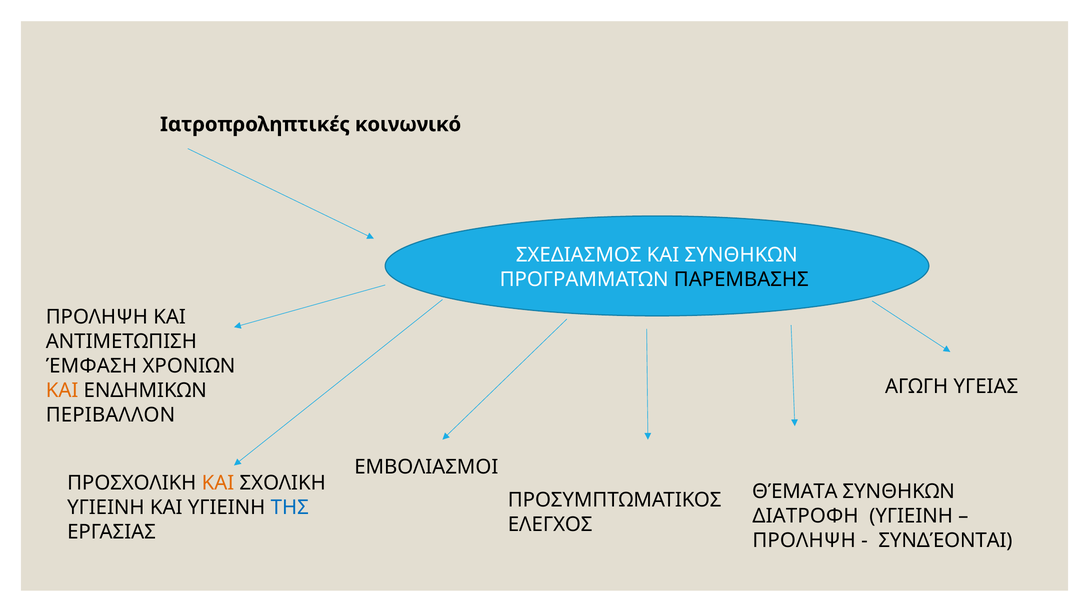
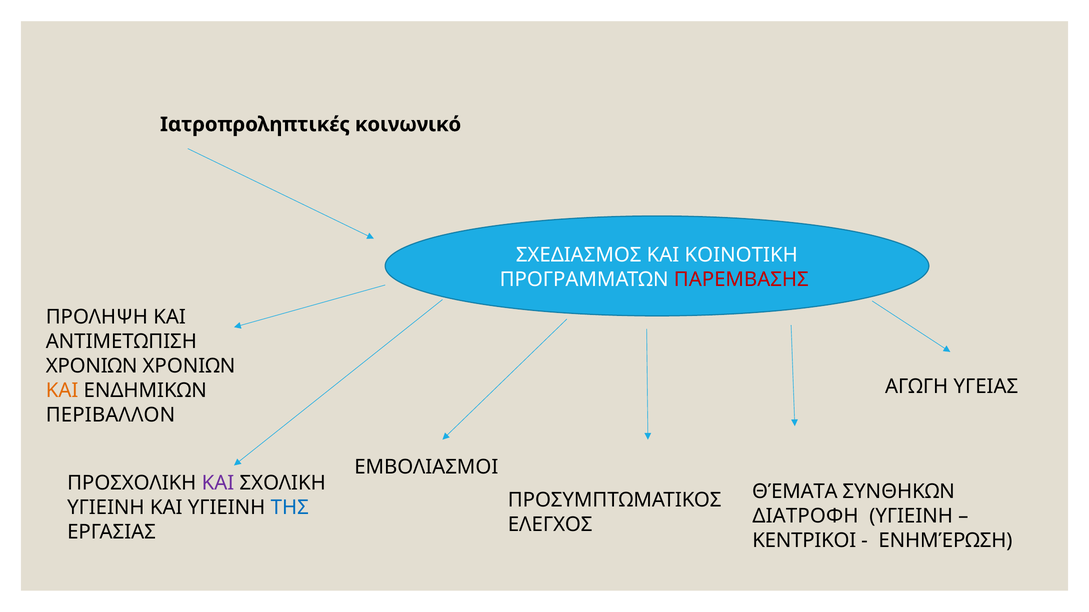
ΚΑΙ ΣΥΝΘΗΚΩΝ: ΣΥΝΘΗΚΩΝ -> ΚΟΙΝΟΤΙΚΗ
ΠΑΡΕΜΒΑΣΗΣ colour: black -> red
ΈΜΦΑΣΗ at (91, 367): ΈΜΦΑΣΗ -> ΧΡΟΝΙΩΝ
ΚΑΙ at (218, 484) colour: orange -> purple
ΠΡΟΛΗΨΗ at (804, 541): ΠΡΟΛΗΨΗ -> ΚΕΝΤΡΙΚΟΙ
ΣΥΝΔΈΟΝΤΑΙ: ΣΥΝΔΈΟΝΤΑΙ -> ΕΝΗΜΈΡΩΣΗ
